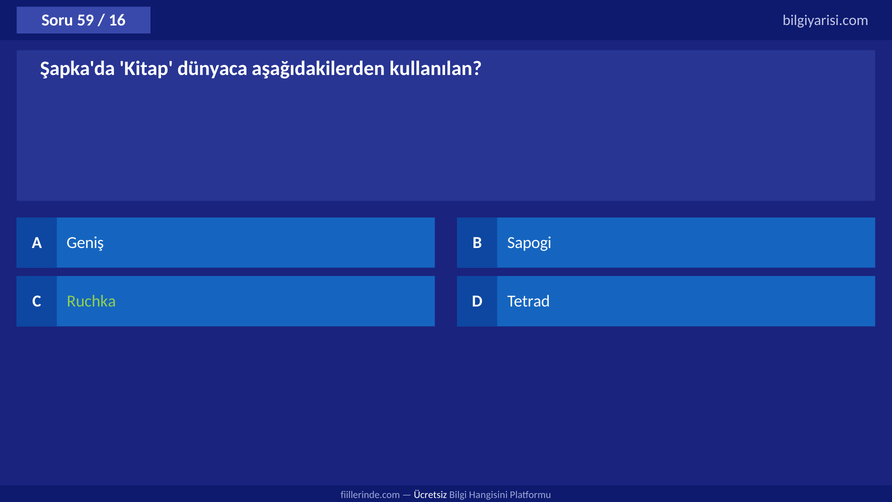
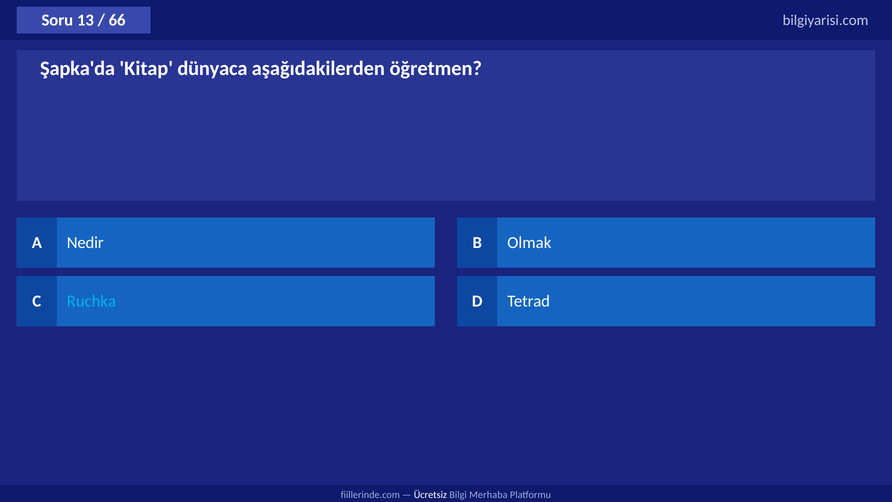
59: 59 -> 13
16: 16 -> 66
kullanılan: kullanılan -> öğretmen
Geniş: Geniş -> Nedir
Sapogi: Sapogi -> Olmak
Ruchka colour: light green -> light blue
Hangisini: Hangisini -> Merhaba
